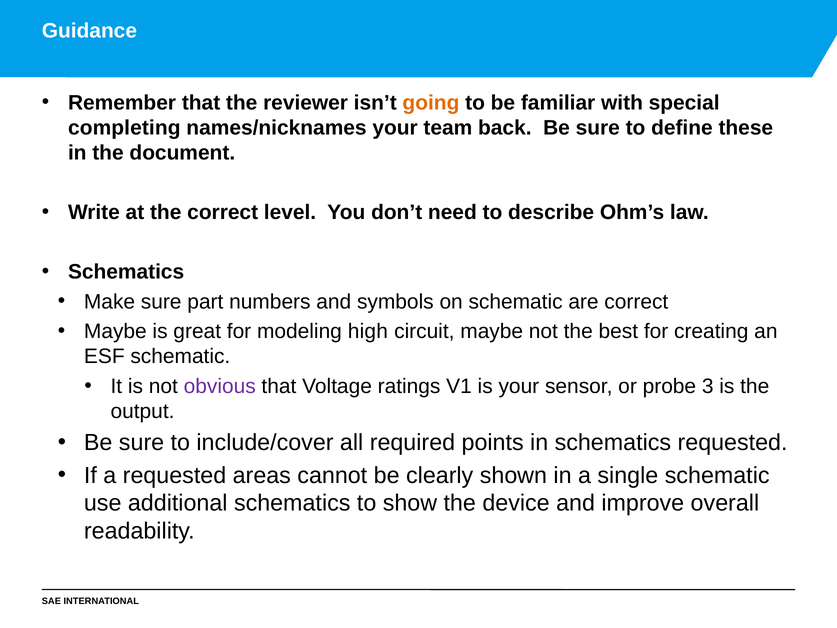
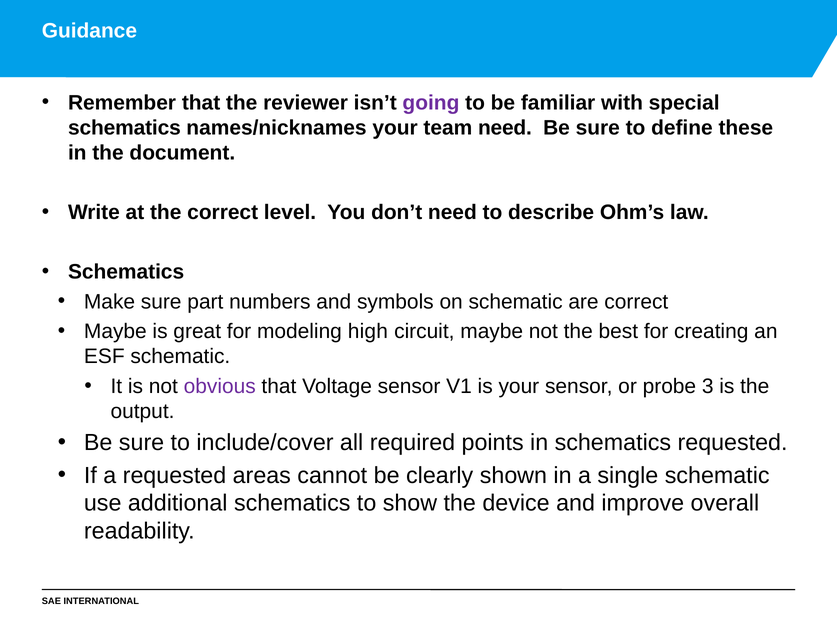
going colour: orange -> purple
completing at (124, 128): completing -> schematics
team back: back -> need
Voltage ratings: ratings -> sensor
